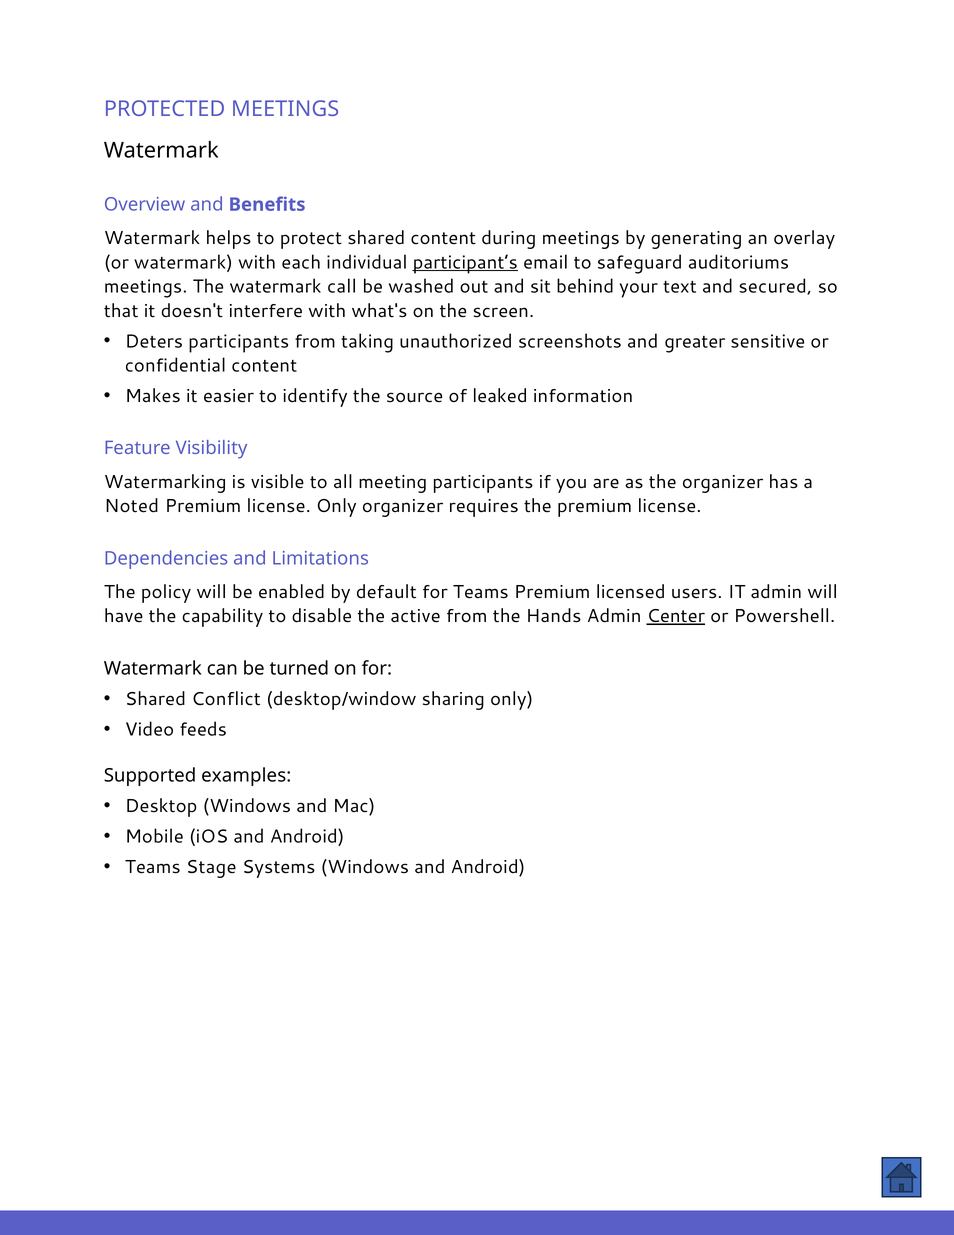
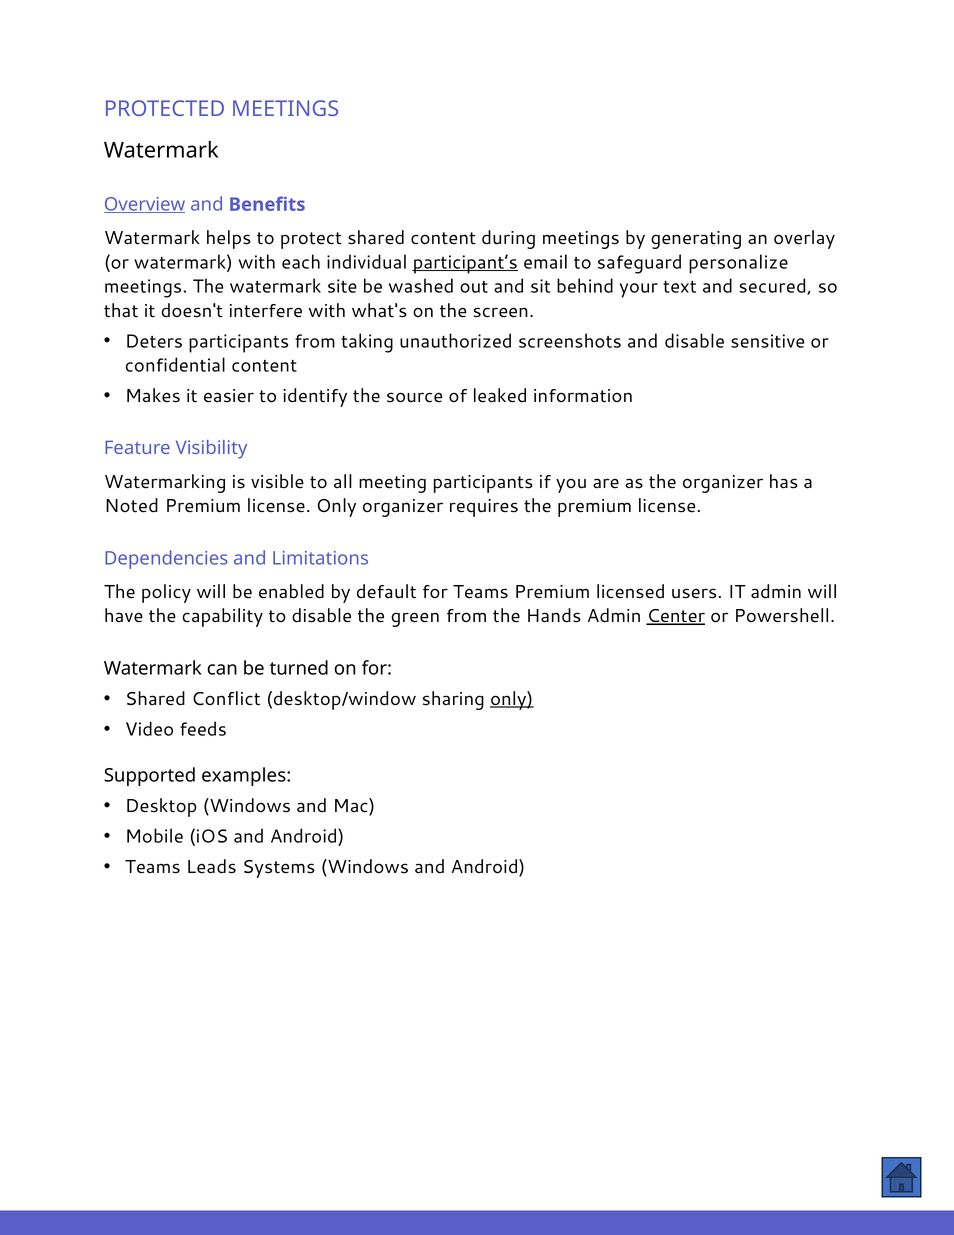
Overview underline: none -> present
auditoriums: auditoriums -> personalize
call: call -> site
and greater: greater -> disable
active: active -> green
only at (512, 699) underline: none -> present
Stage: Stage -> Leads
